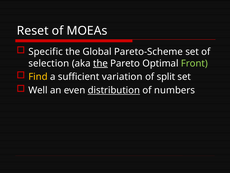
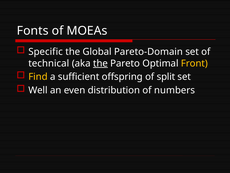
Reset: Reset -> Fonts
Pareto-Scheme: Pareto-Scheme -> Pareto-Domain
selection: selection -> technical
Front colour: light green -> yellow
variation: variation -> offspring
distribution underline: present -> none
